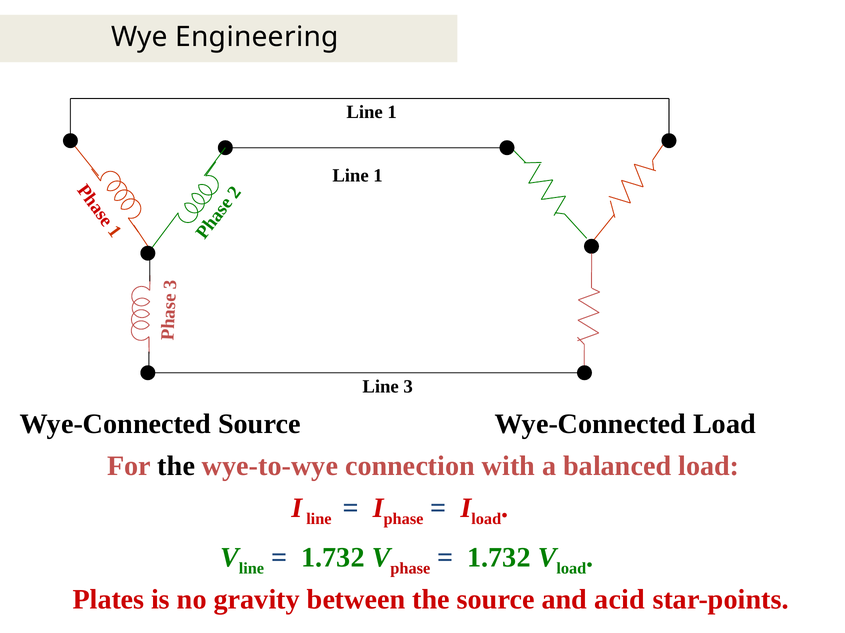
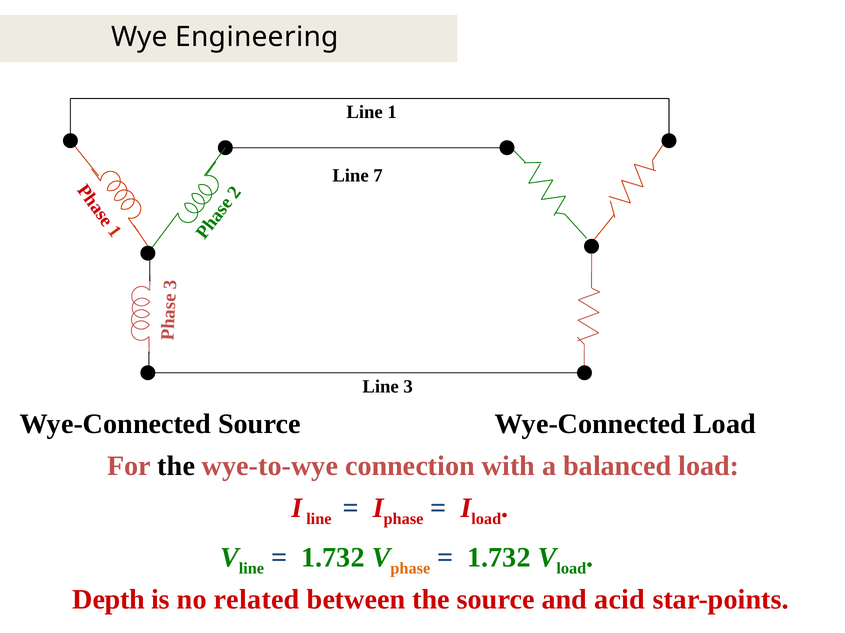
1 at (378, 176): 1 -> 7
phase at (410, 569) colour: red -> orange
Plates: Plates -> Depth
gravity: gravity -> related
